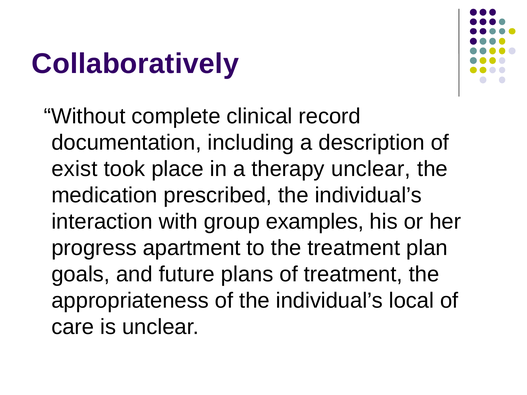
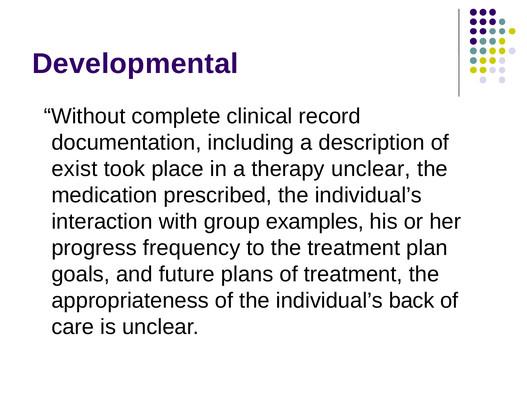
Collaboratively: Collaboratively -> Developmental
apartment: apartment -> frequency
local: local -> back
